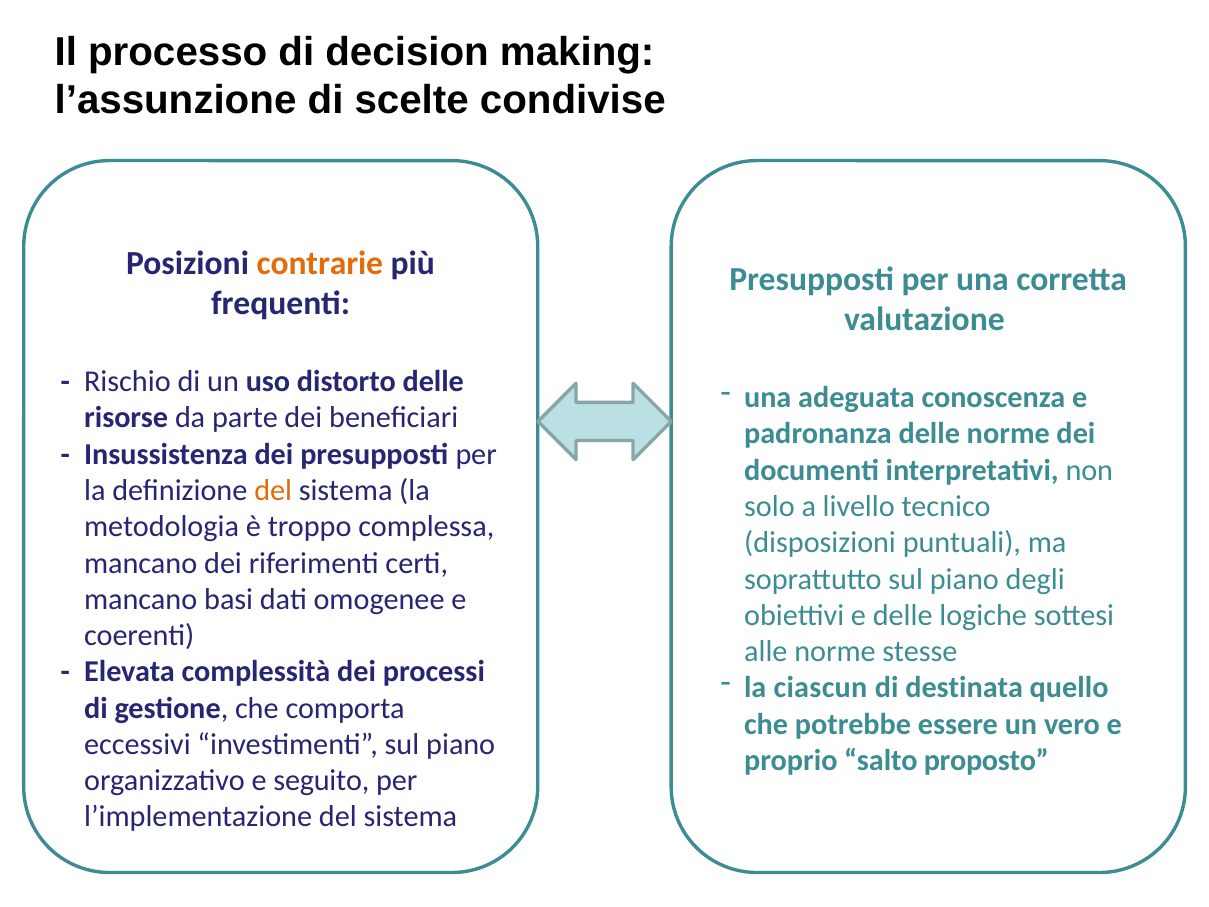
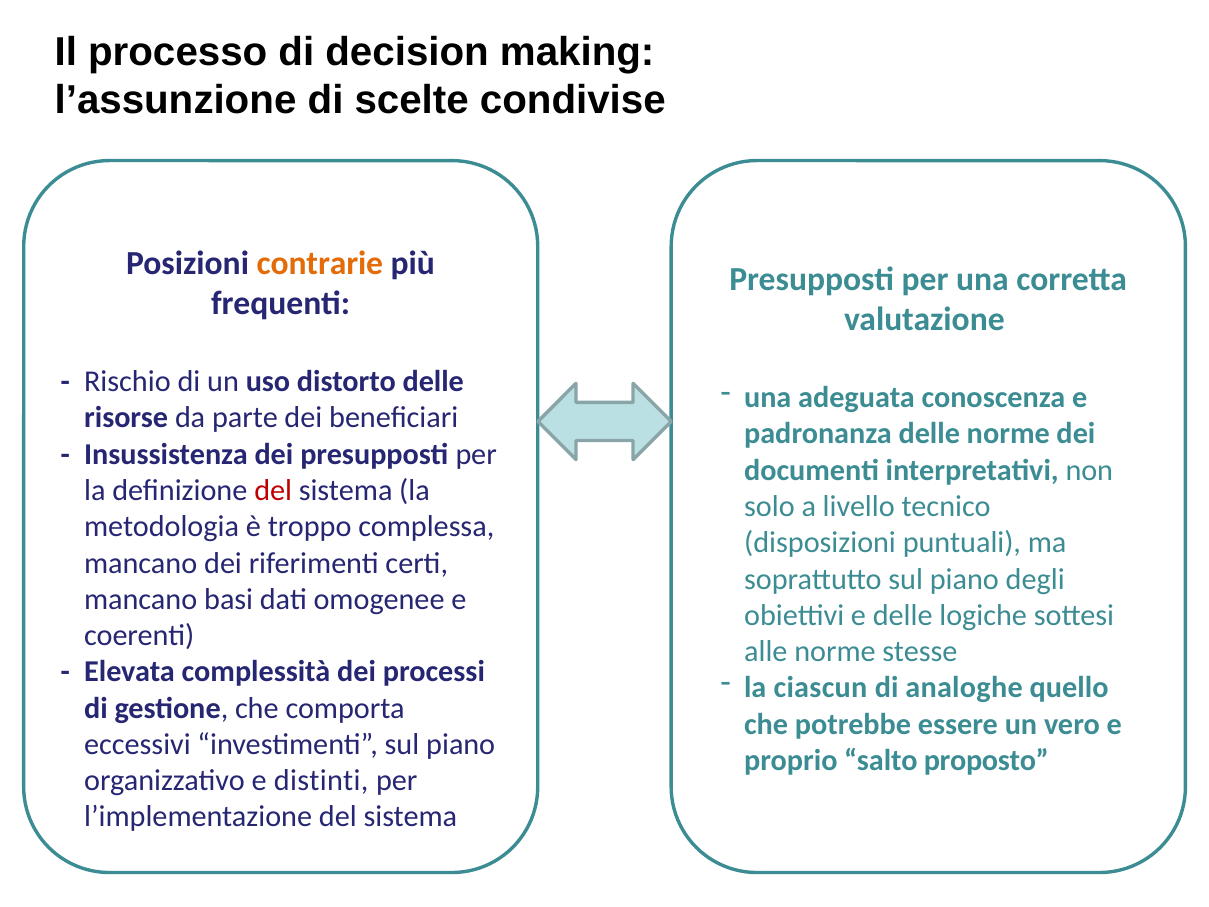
del at (273, 490) colour: orange -> red
destinata: destinata -> analoghe
seguito: seguito -> distinti
